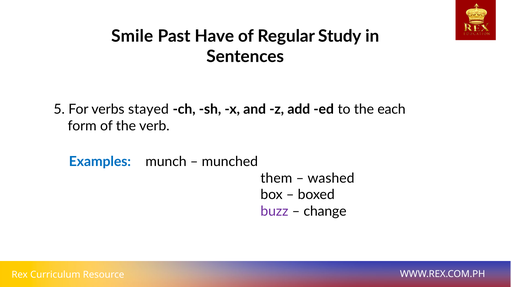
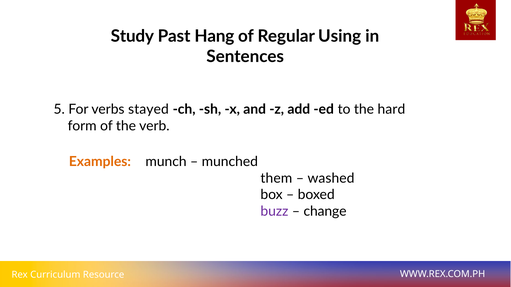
Smile: Smile -> Study
Have: Have -> Hang
Study: Study -> Using
each: each -> hard
Examples colour: blue -> orange
